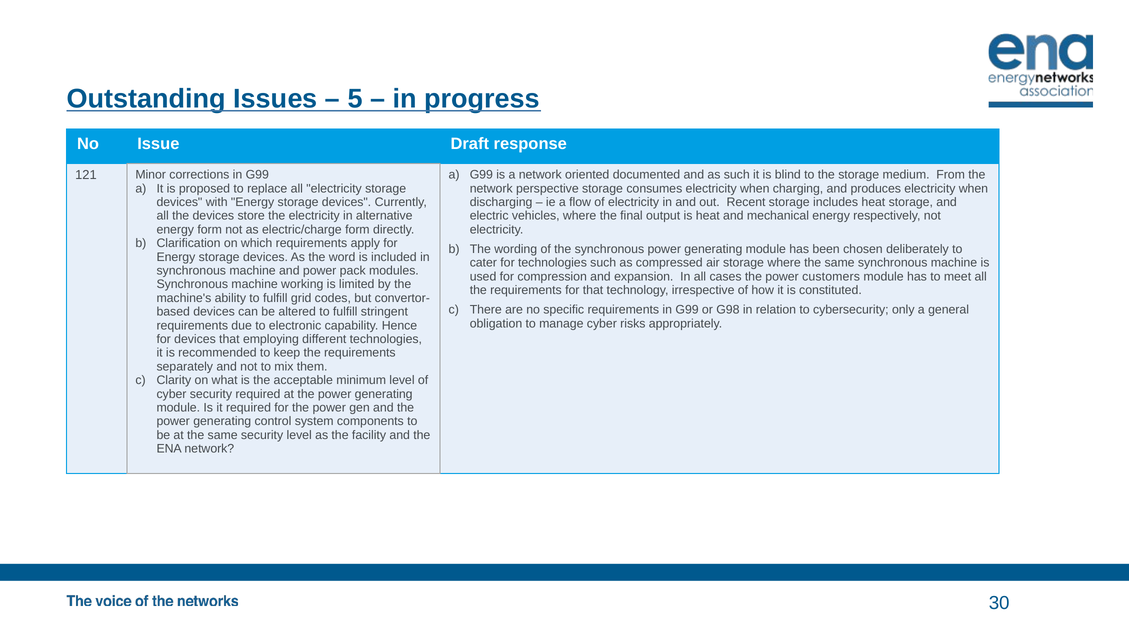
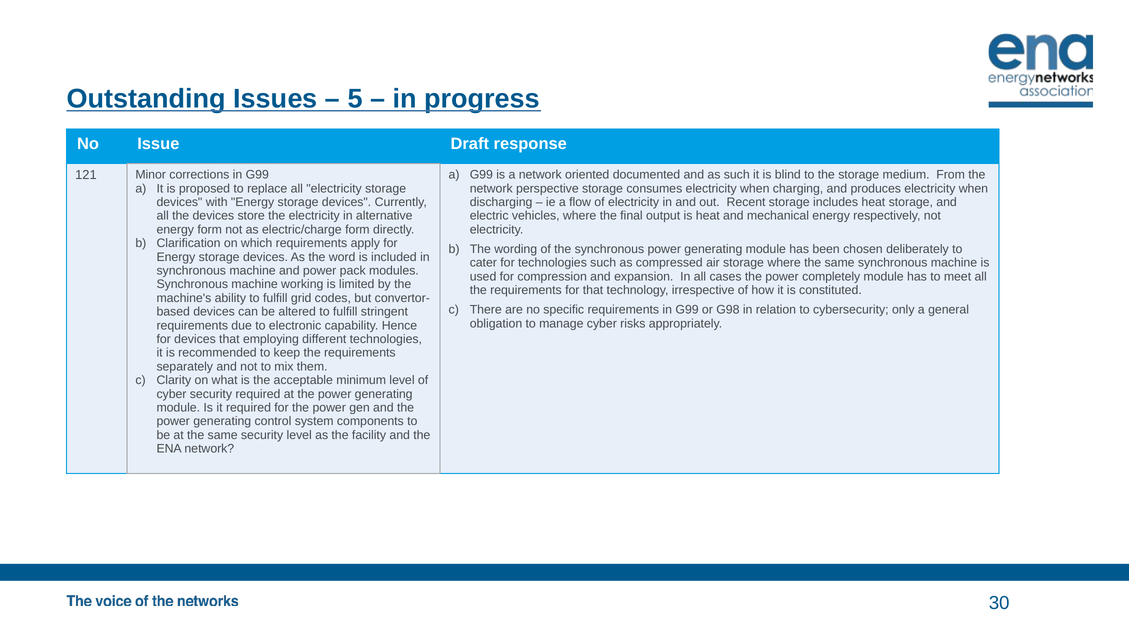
customers: customers -> completely
